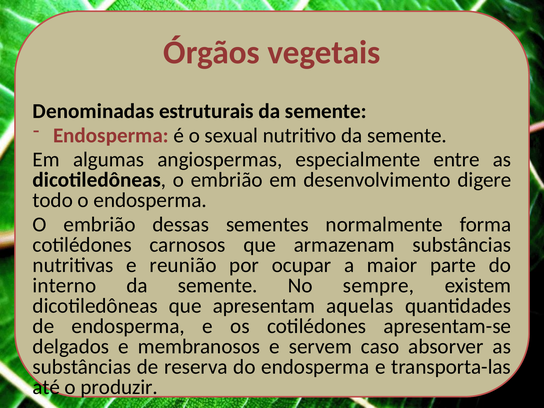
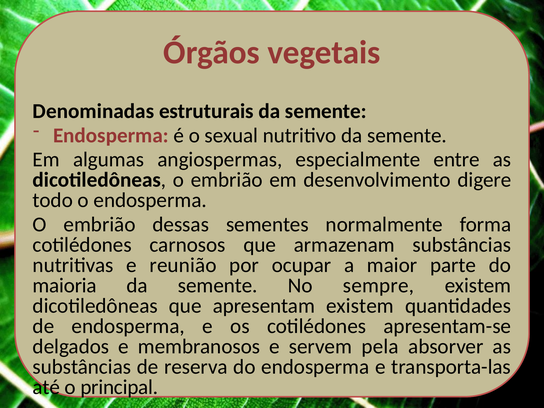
interno: interno -> maioria
apresentam aquelas: aquelas -> existem
caso: caso -> pela
produzir: produzir -> principal
